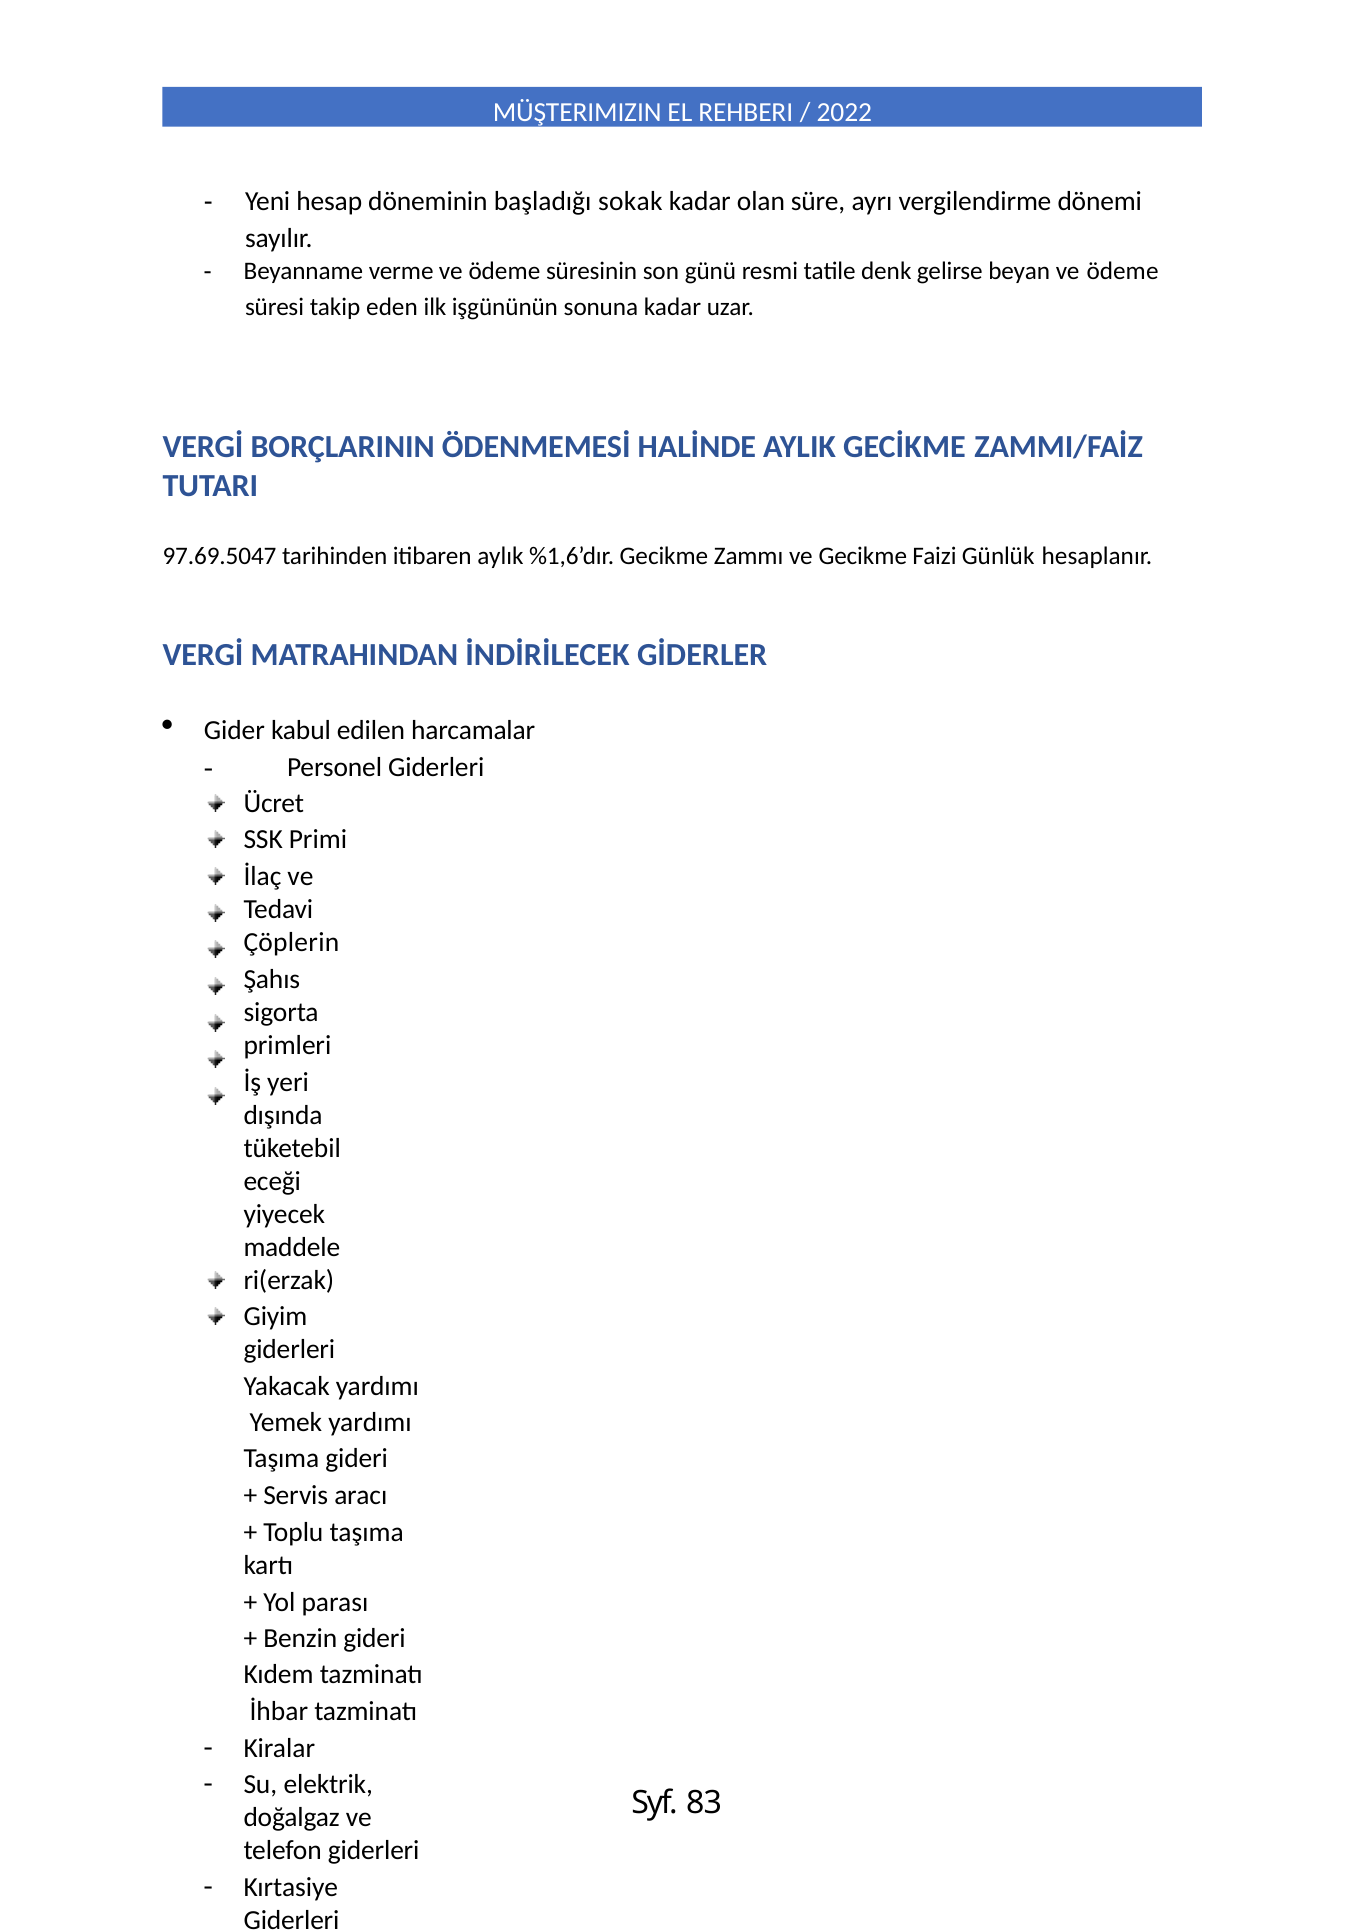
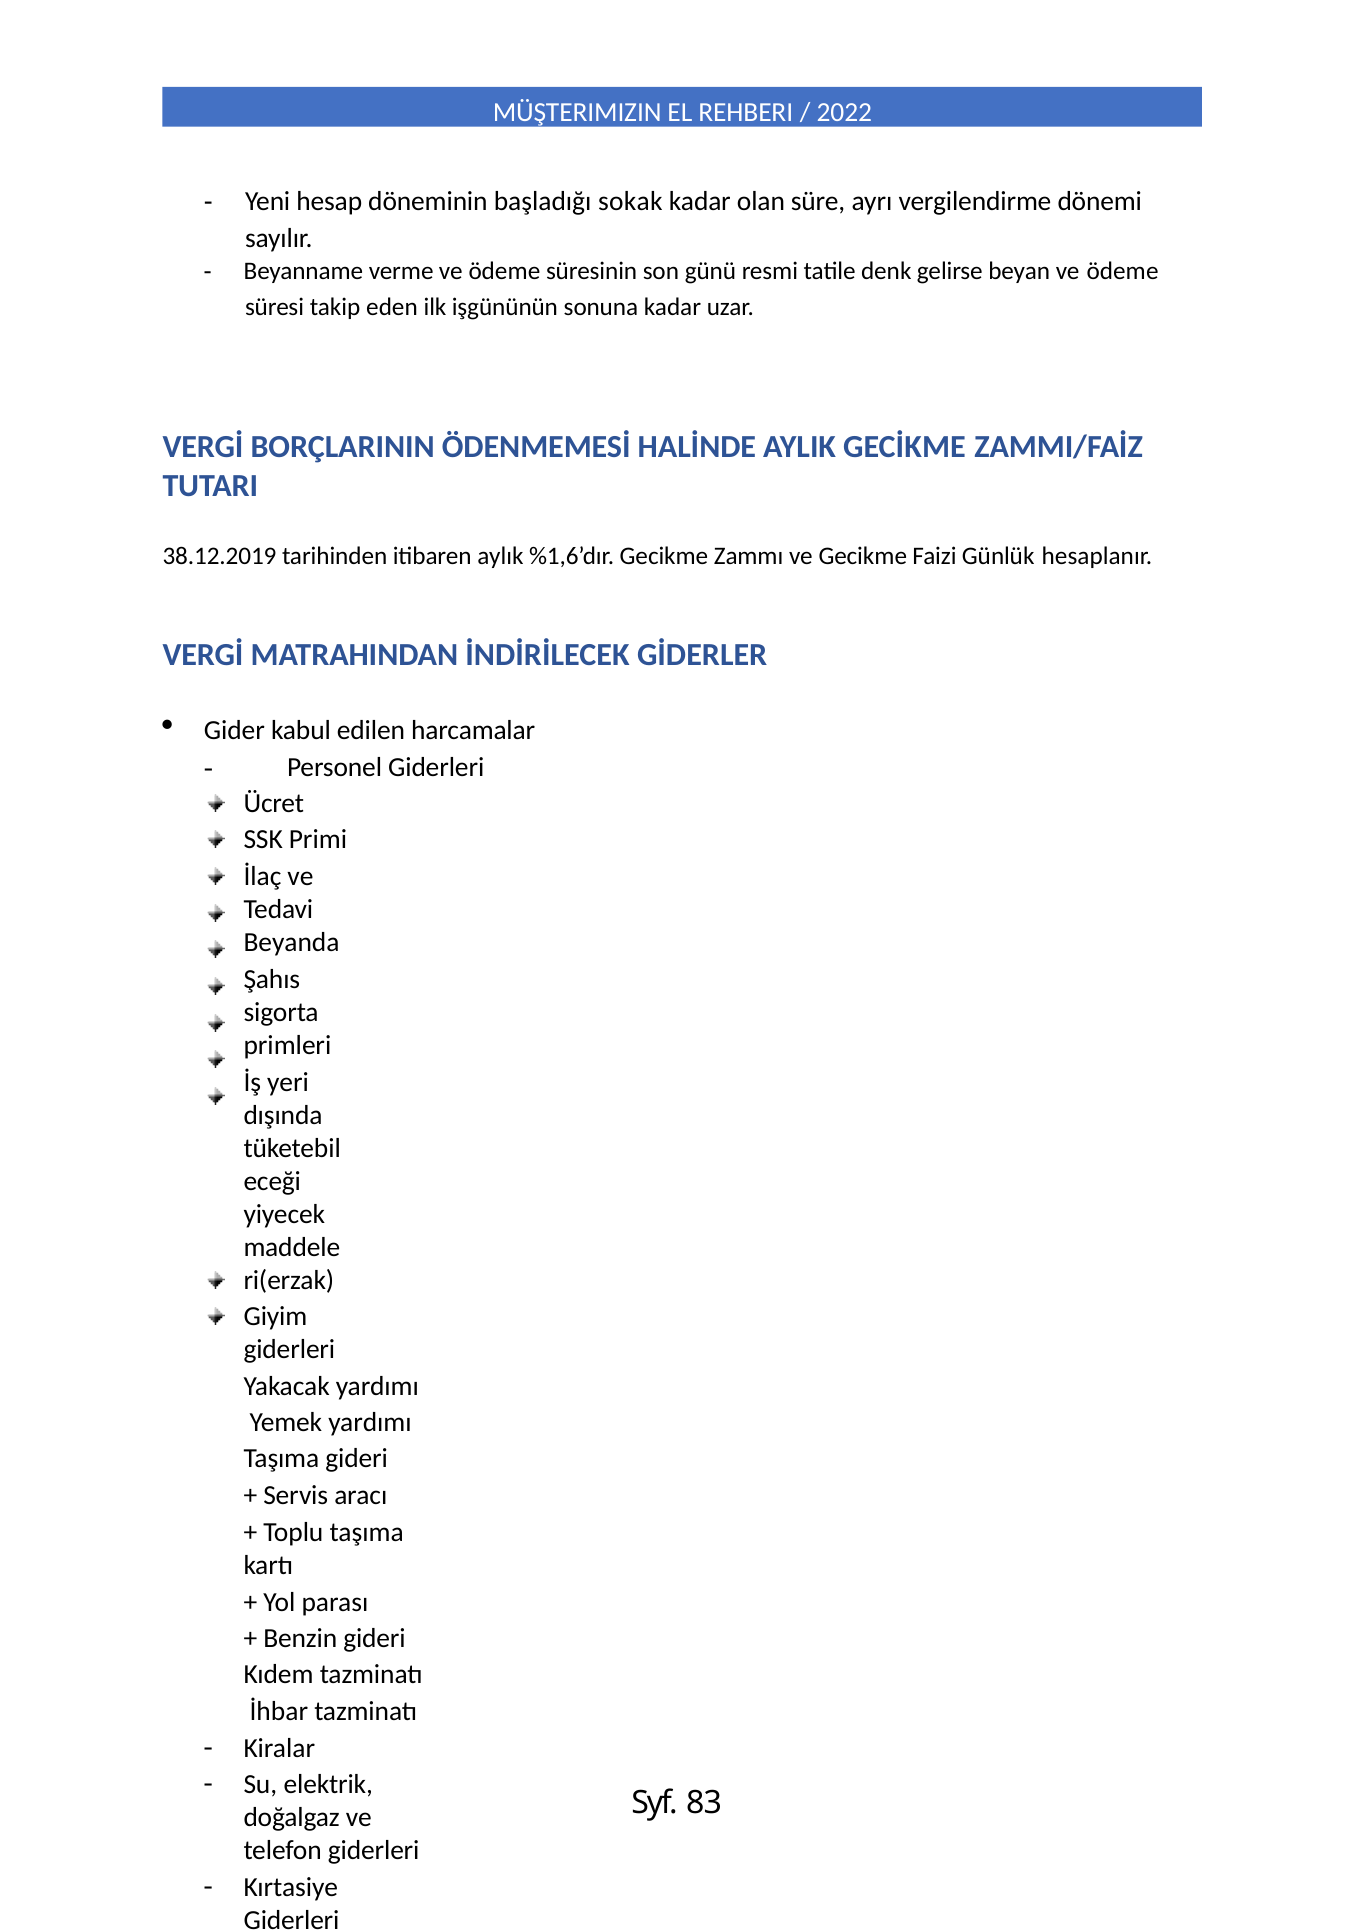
97.69.5047: 97.69.5047 -> 38.12.2019
Çöplerin: Çöplerin -> Beyanda
